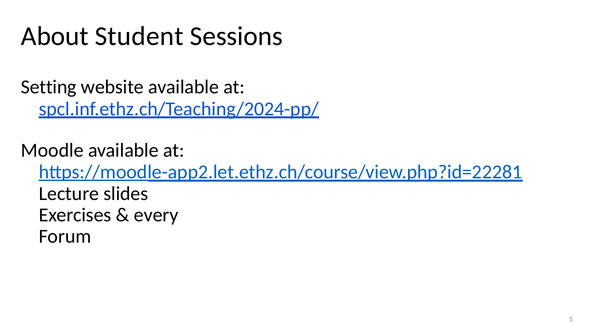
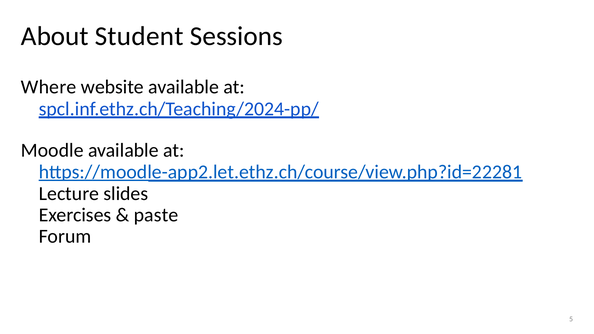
Setting: Setting -> Where
every: every -> paste
